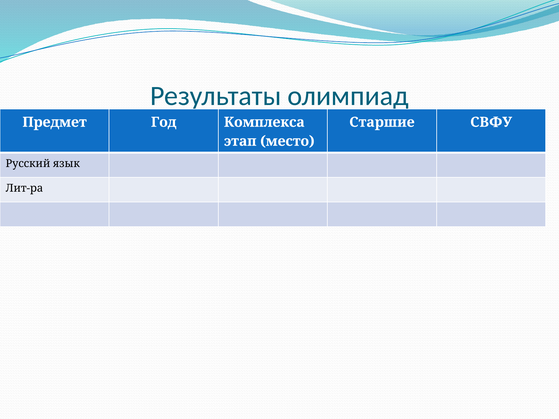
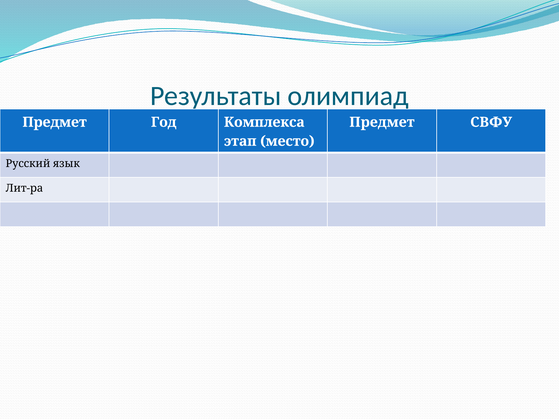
Старшие at (382, 122): Старшие -> Предмет
